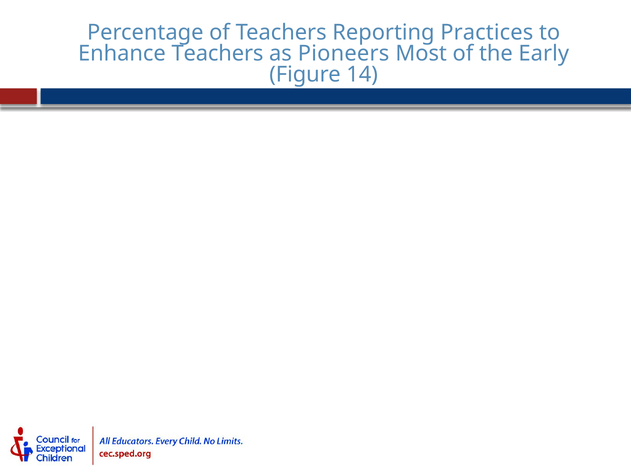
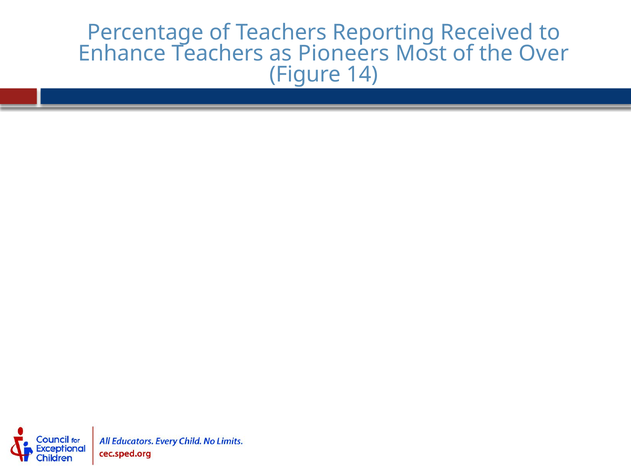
Practices: Practices -> Received
Early: Early -> Over
